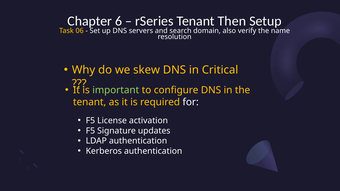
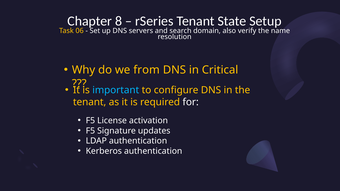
6: 6 -> 8
Then: Then -> State
skew: skew -> from
important colour: light green -> light blue
